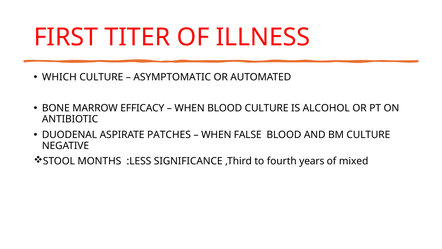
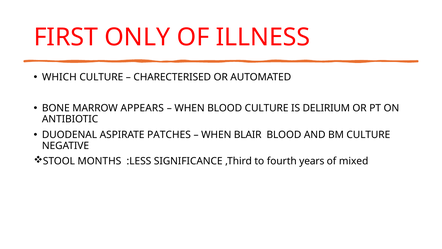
TITER: TITER -> ONLY
ASYMPTOMATIC: ASYMPTOMATIC -> CHARECTERISED
EFFICACY: EFFICACY -> APPEARS
ALCOHOL: ALCOHOL -> DELIRIUM
FALSE: FALSE -> BLAIR
